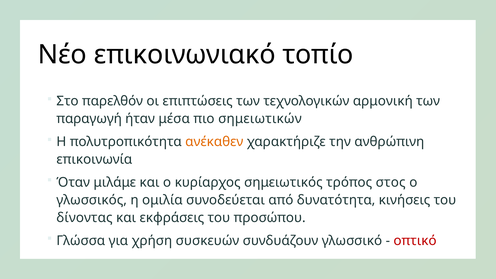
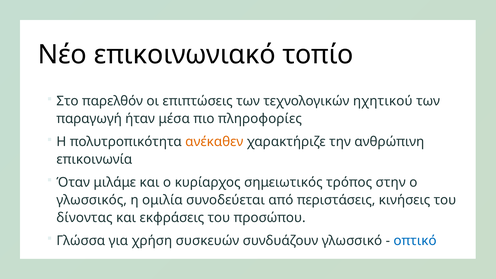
αρμονική: αρμονική -> ηχητικού
σημειωτικών: σημειωτικών -> πληροφορίες
στος: στος -> στην
δυνατότητα: δυνατότητα -> περιστάσεις
οπτικό colour: red -> blue
